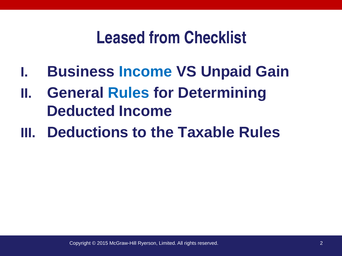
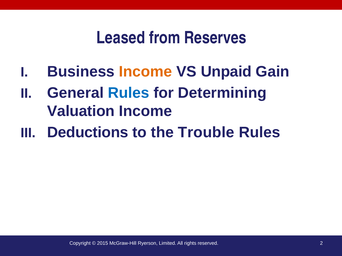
Checklist: Checklist -> Reserves
Income at (146, 72) colour: blue -> orange
Deducted: Deducted -> Valuation
Taxable: Taxable -> Trouble
